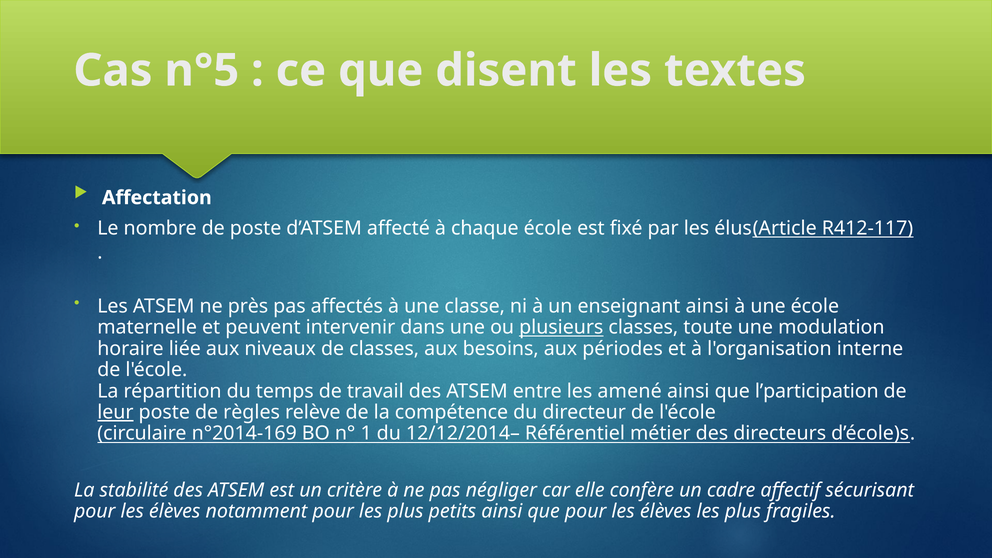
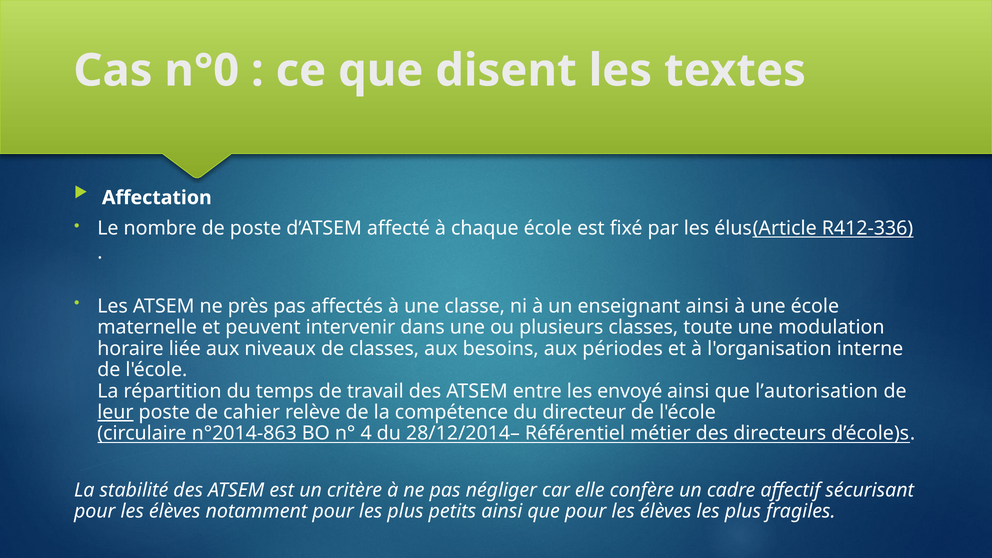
n°5: n°5 -> n°0
R412-117: R412-117 -> R412-336
plusieurs underline: present -> none
amené: amené -> envoyé
l’participation: l’participation -> l’autorisation
règles: règles -> cahier
n°2014-169: n°2014-169 -> n°2014-863
1: 1 -> 4
12/12/2014–: 12/12/2014– -> 28/12/2014–
